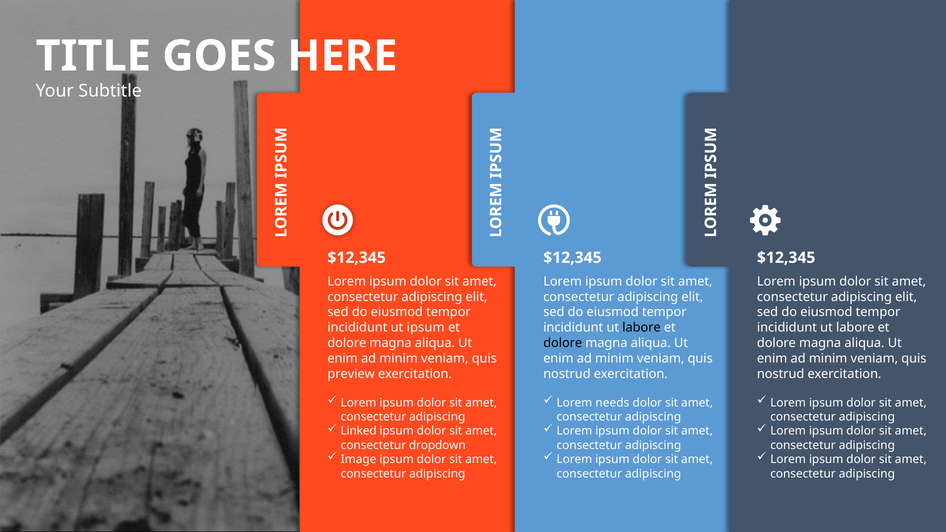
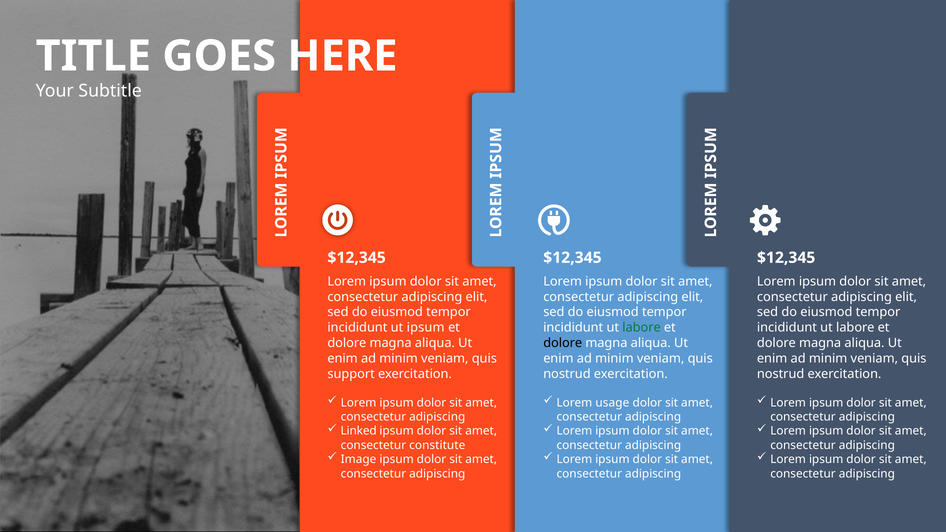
labore at (642, 328) colour: black -> green
preview: preview -> support
needs: needs -> usage
dropdown: dropdown -> constitute
